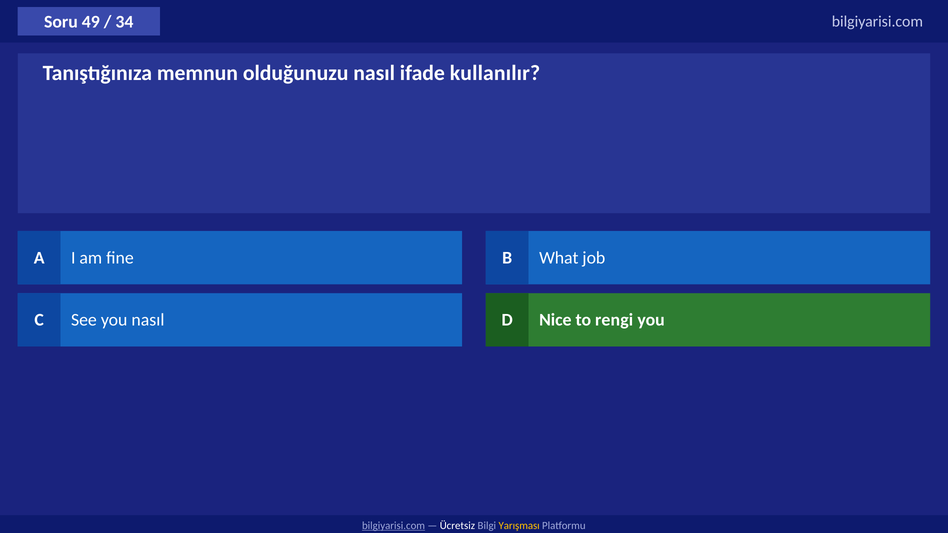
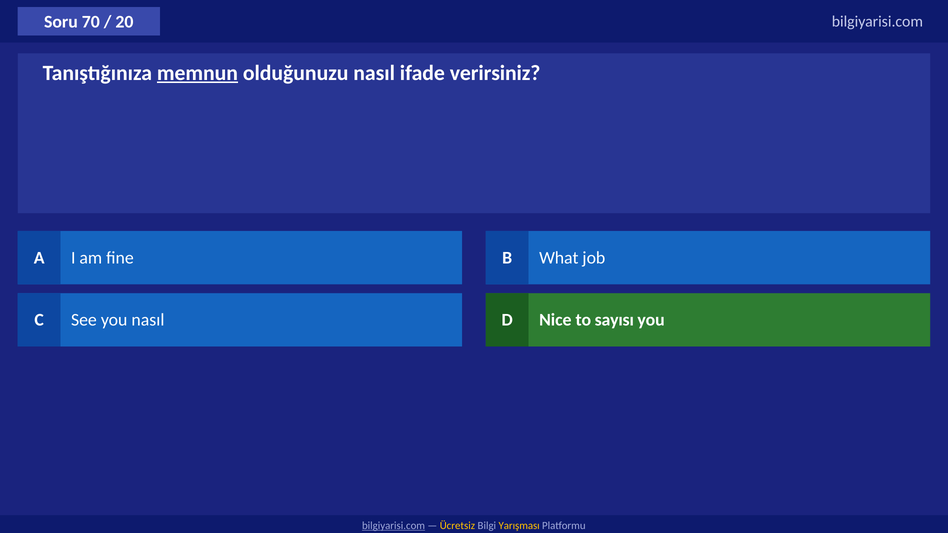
49: 49 -> 70
34: 34 -> 20
memnun underline: none -> present
kullanılır: kullanılır -> verirsiniz
rengi: rengi -> sayısı
Ücretsiz colour: white -> yellow
